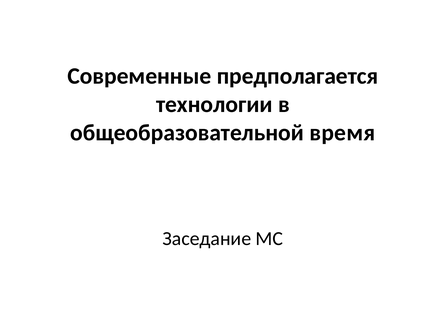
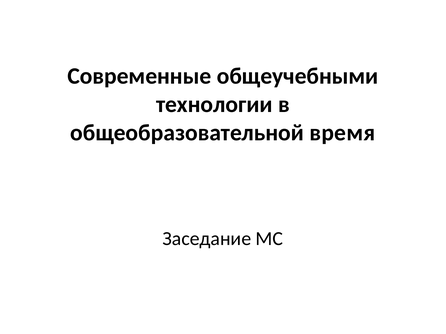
предполагается: предполагается -> общеучебными
